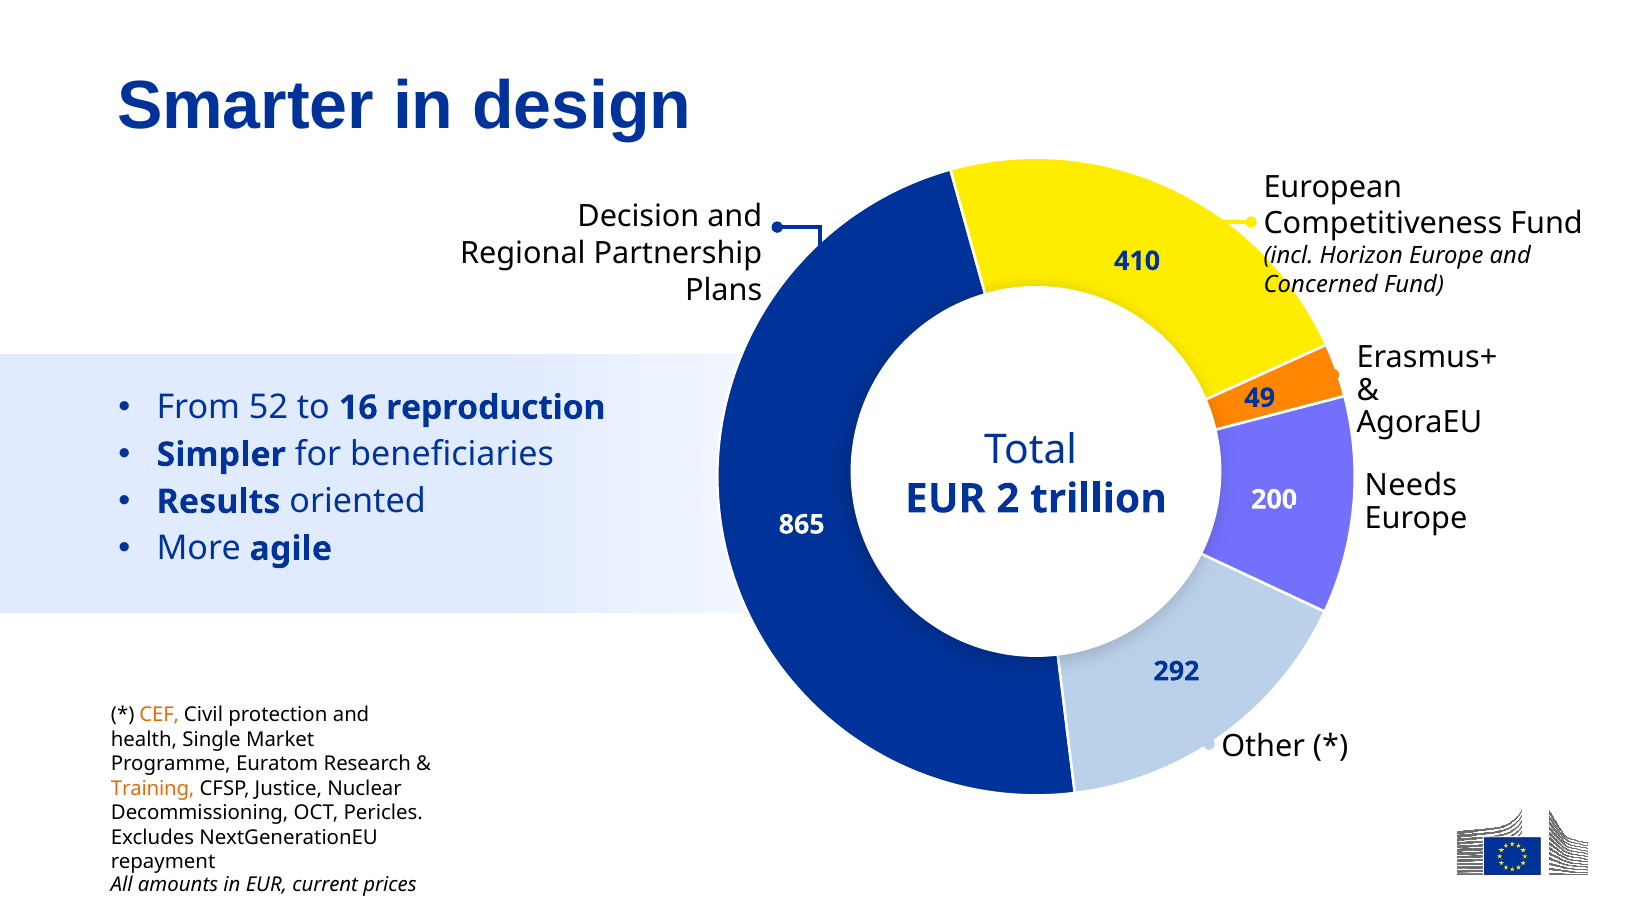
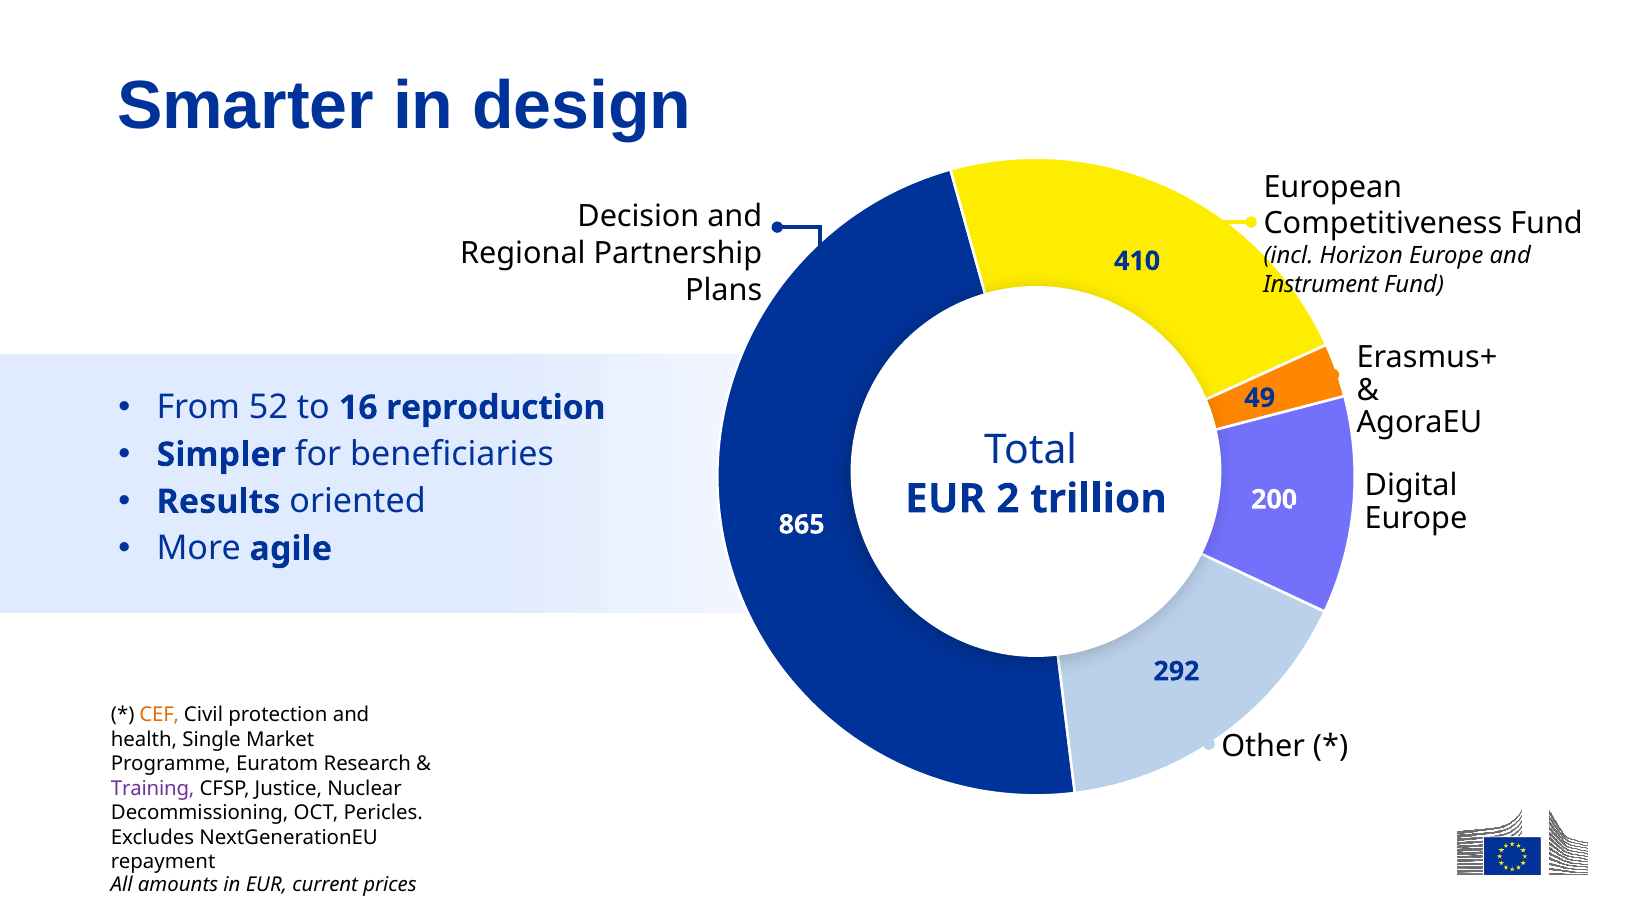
Concerned: Concerned -> Instrument
Needs: Needs -> Digital
Training colour: orange -> purple
